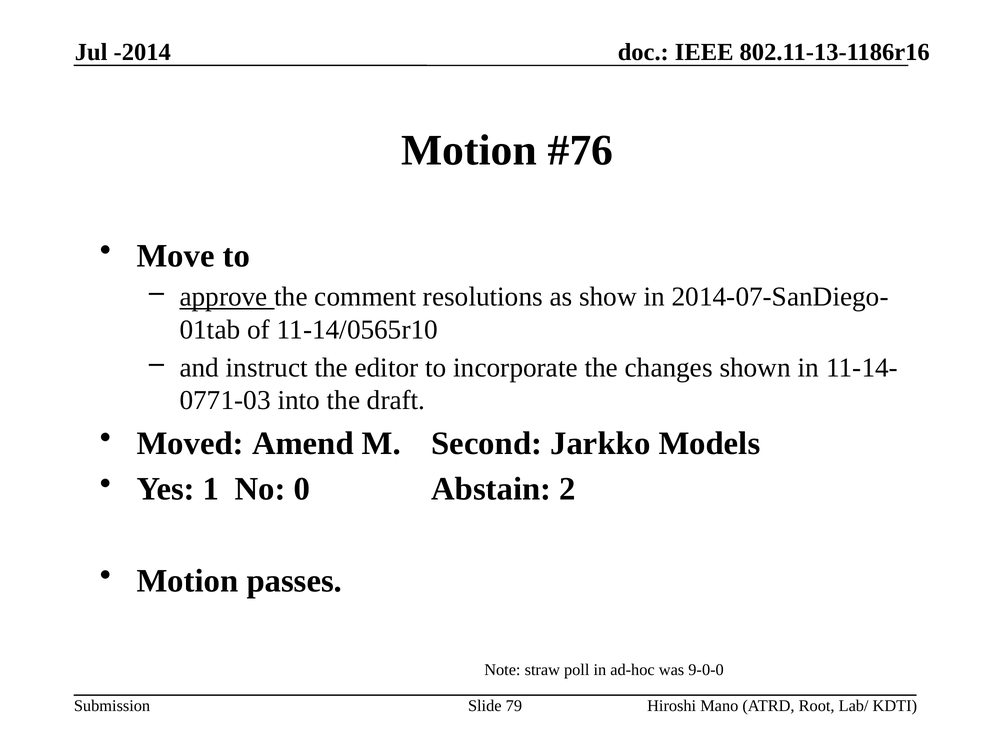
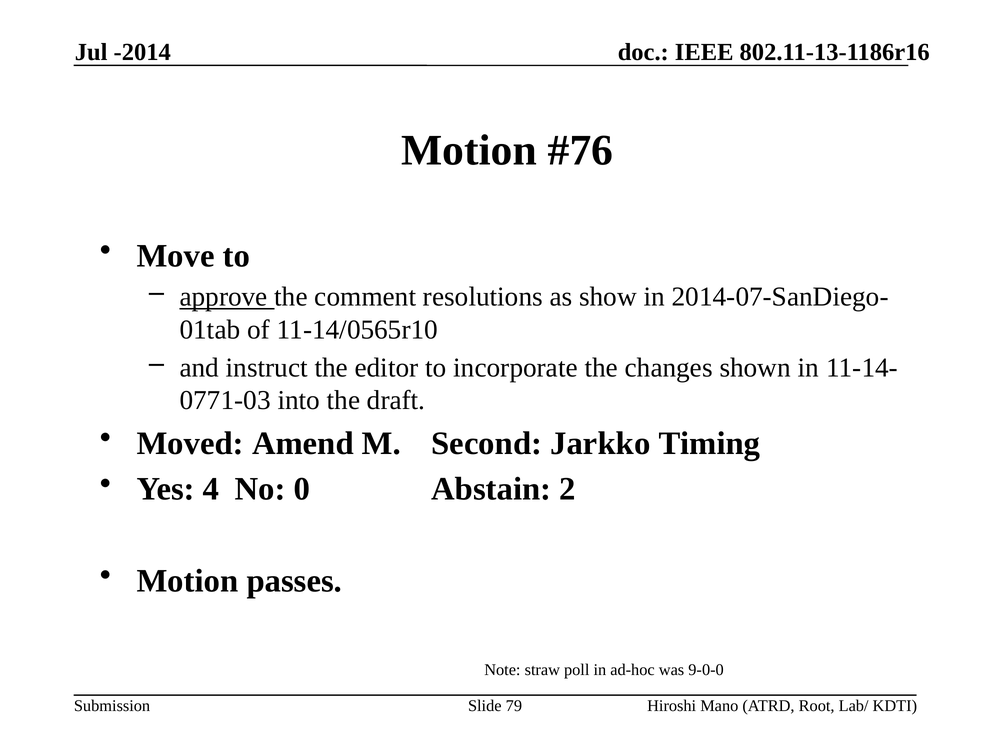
Models: Models -> Timing
1: 1 -> 4
